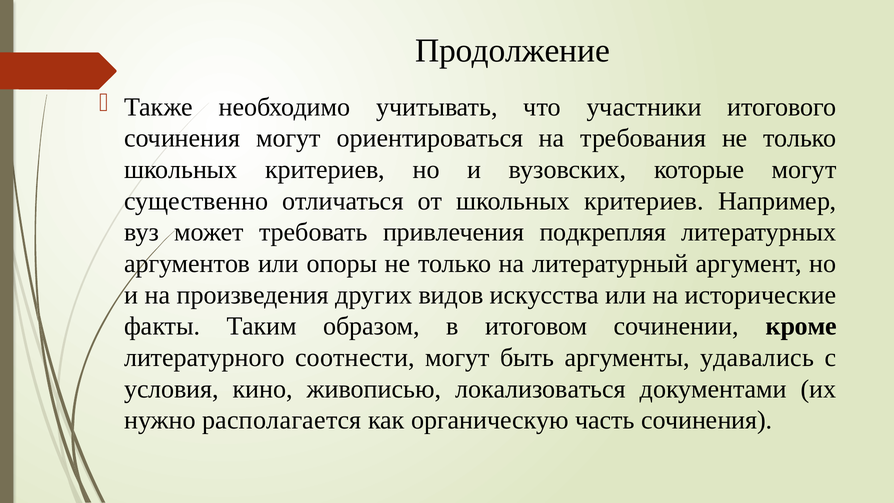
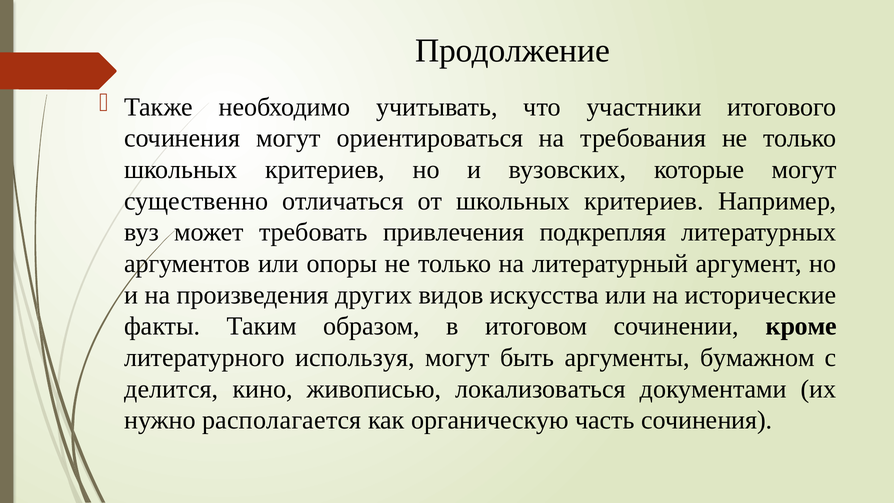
соотнести: соотнести -> используя
удавались: удавались -> бумажном
условия: условия -> делится
